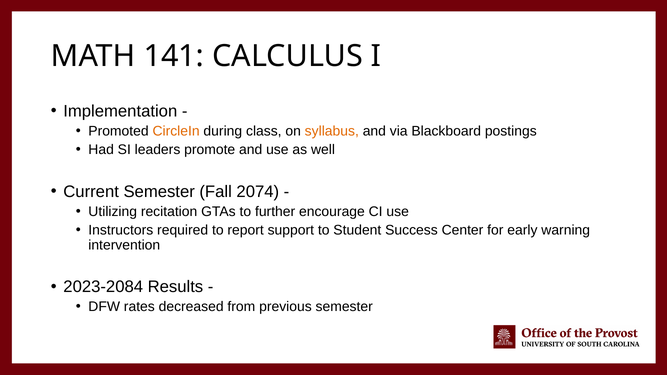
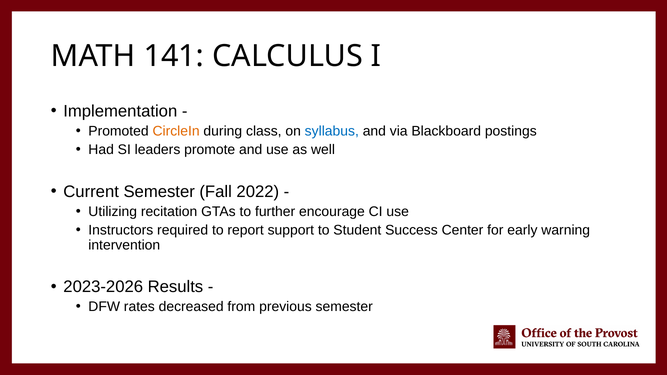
syllabus colour: orange -> blue
2074: 2074 -> 2022
2023-2084: 2023-2084 -> 2023-2026
